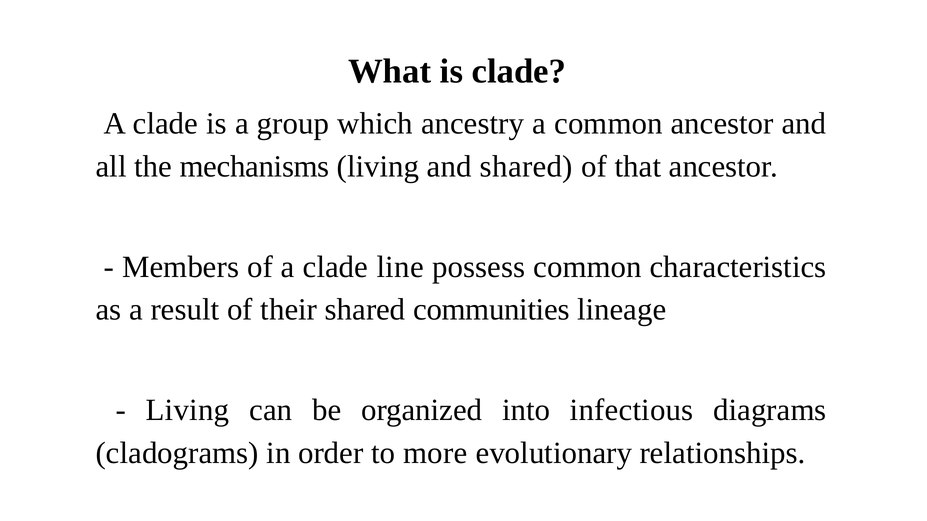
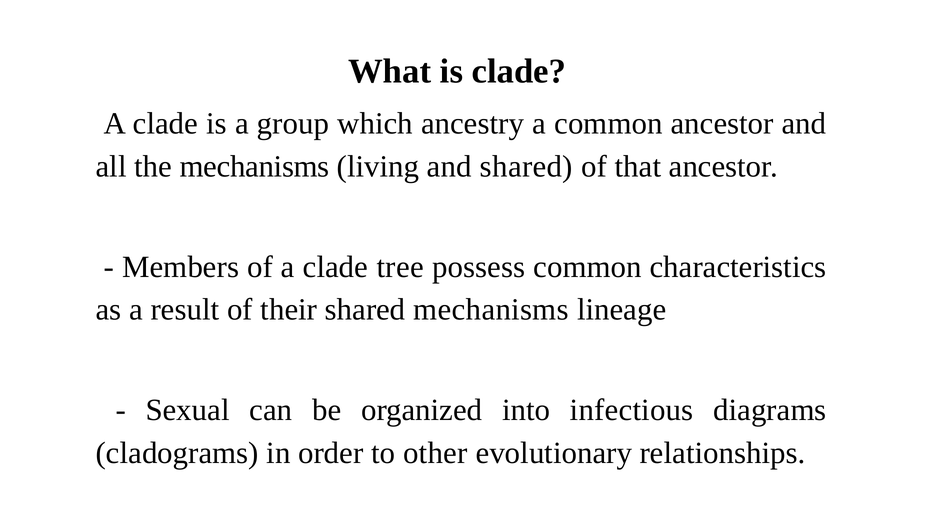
line: line -> tree
shared communities: communities -> mechanisms
Living at (187, 411): Living -> Sexual
more: more -> other
